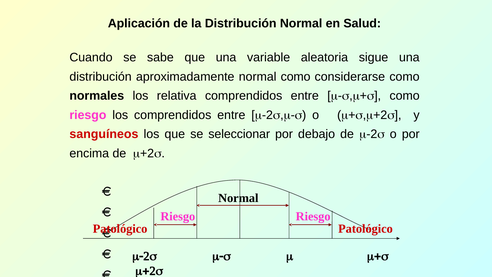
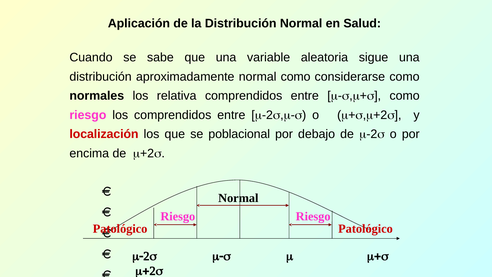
sanguíneos: sanguíneos -> localización
seleccionar: seleccionar -> poblacional
